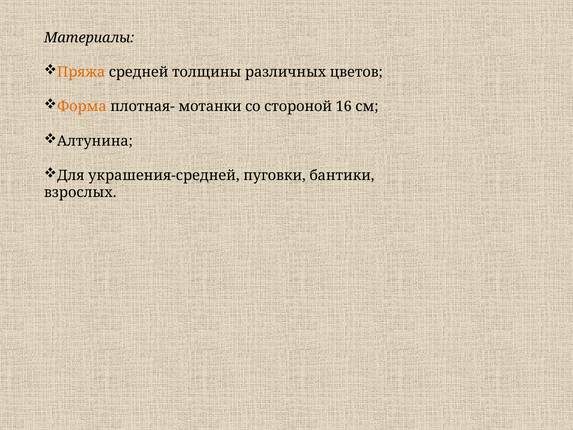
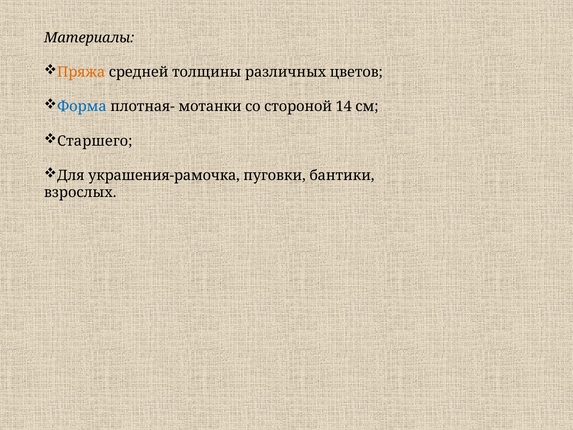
Форма colour: orange -> blue
16: 16 -> 14
Алтунина: Алтунина -> Старшего
украшения-средней: украшения-средней -> украшения-рамочка
